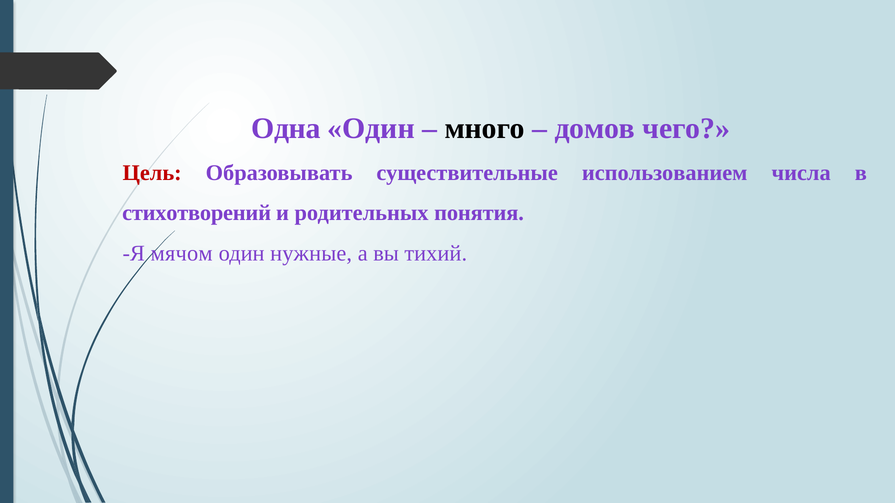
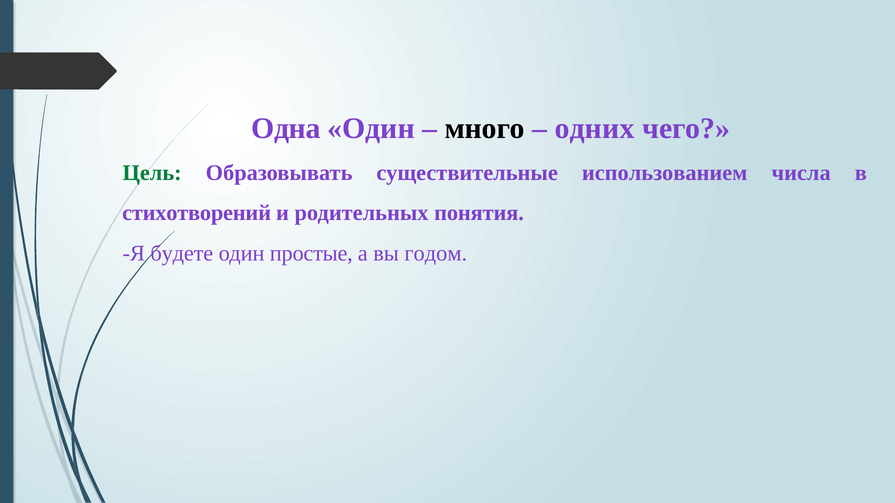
домов: домов -> одних
Цель colour: red -> green
мячом: мячом -> будете
нужные: нужные -> простые
тихий: тихий -> годом
